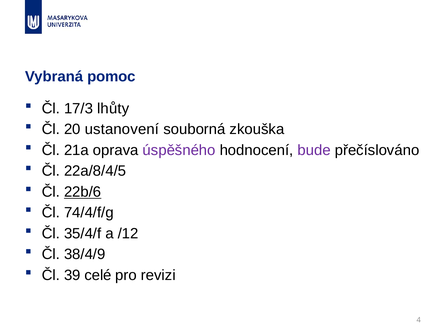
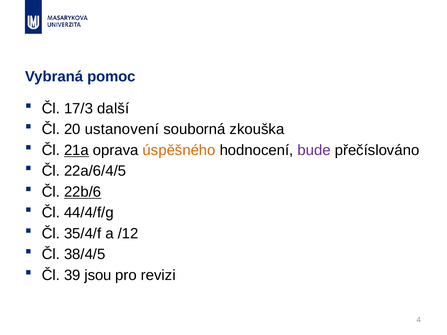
lhůty: lhůty -> další
21a underline: none -> present
úspěšného colour: purple -> orange
22a/8/4/5: 22a/8/4/5 -> 22a/6/4/5
74/4/f/g: 74/4/f/g -> 44/4/f/g
38/4/9: 38/4/9 -> 38/4/5
celé: celé -> jsou
